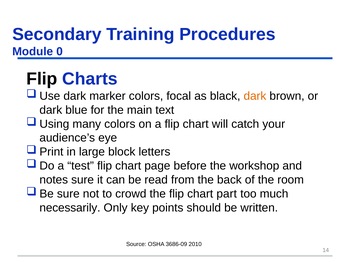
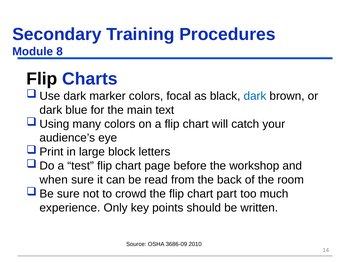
0: 0 -> 8
dark at (255, 96) colour: orange -> blue
notes: notes -> when
necessarily: necessarily -> experience
